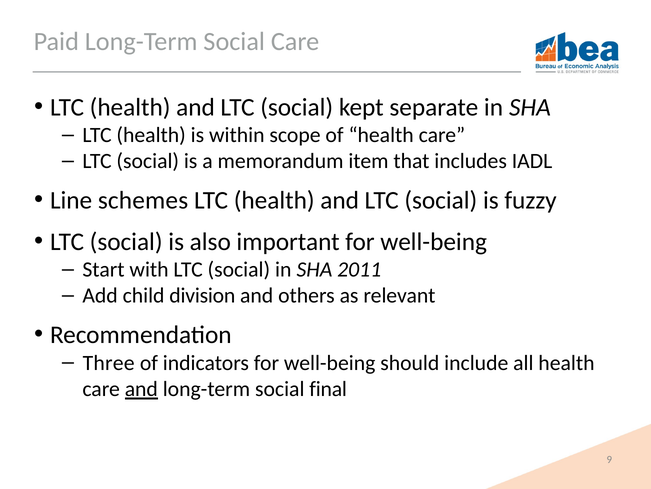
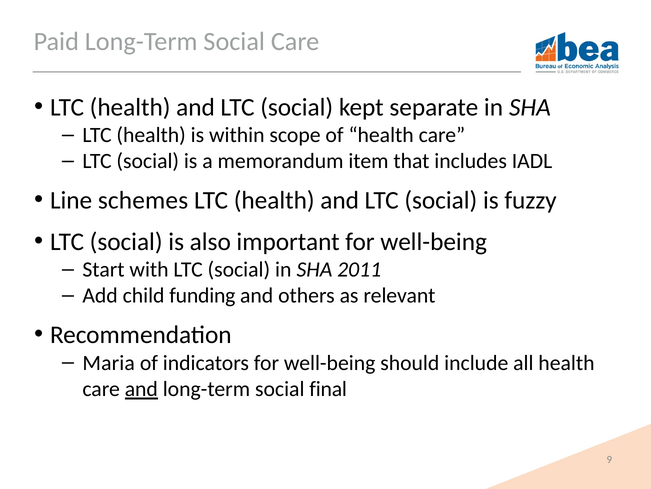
division: division -> funding
Three: Three -> Maria
